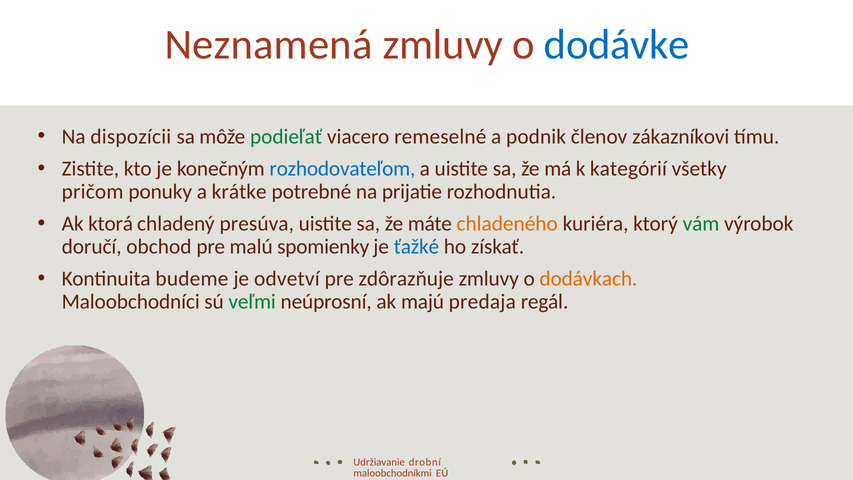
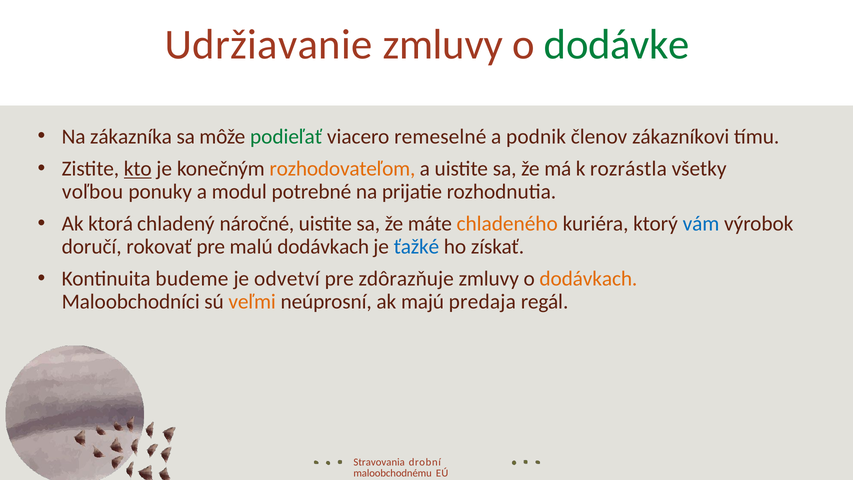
Neznamená: Neznamená -> Udržiavanie
dodávke colour: blue -> green
dispozícii: dispozícii -> zákazníka
kto underline: none -> present
rozhodovateľom colour: blue -> orange
kategórií: kategórií -> rozrástla
pričom: pričom -> voľbou
krátke: krátke -> modul
presúva: presúva -> náročné
vám colour: green -> blue
obchod: obchod -> rokovať
malú spomienky: spomienky -> dodávkach
veľmi colour: green -> orange
Udržiavanie: Udržiavanie -> Stravovania
maloobchodníkmi: maloobchodníkmi -> maloobchodnému
